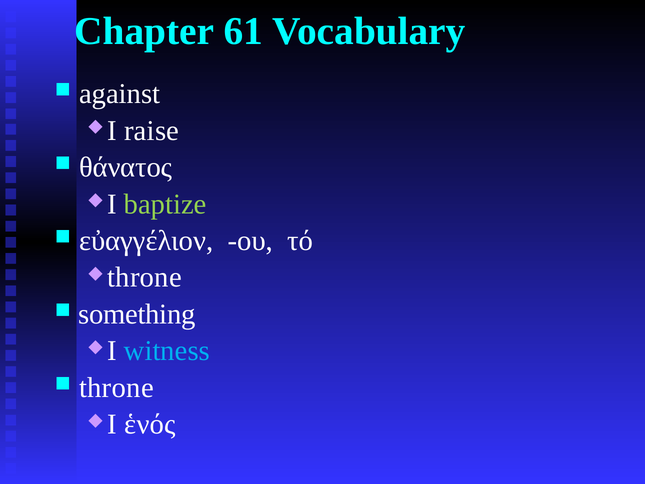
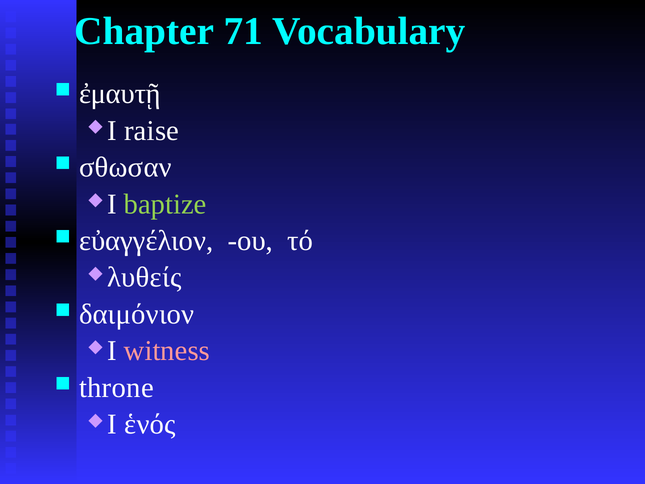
61: 61 -> 71
against: against -> ἐμαυτῇ
θάνατος: θάνατος -> σθωσαν
throne at (144, 277): throne -> λυθείς
something: something -> δαιμόνιον
witness colour: light blue -> pink
